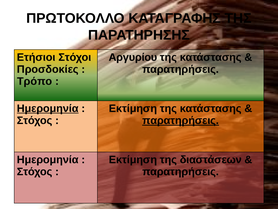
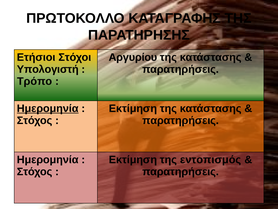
Προσδοκίες: Προσδοκίες -> Υπολογιστή
παρατηρήσεις at (181, 120) underline: present -> none
διαστάσεων: διαστάσεων -> εντοπισμός
